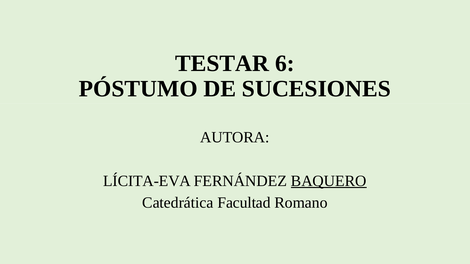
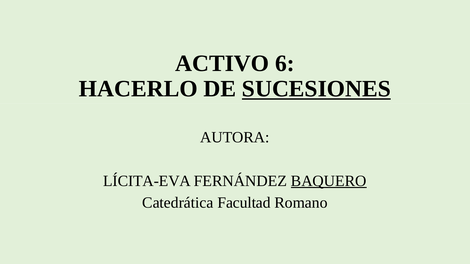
TESTAR: TESTAR -> ACTIVO
PÓSTUMO: PÓSTUMO -> HACERLO
SUCESIONES underline: none -> present
